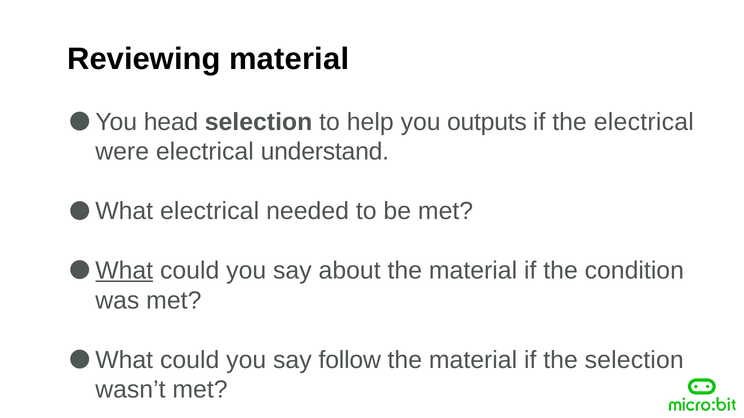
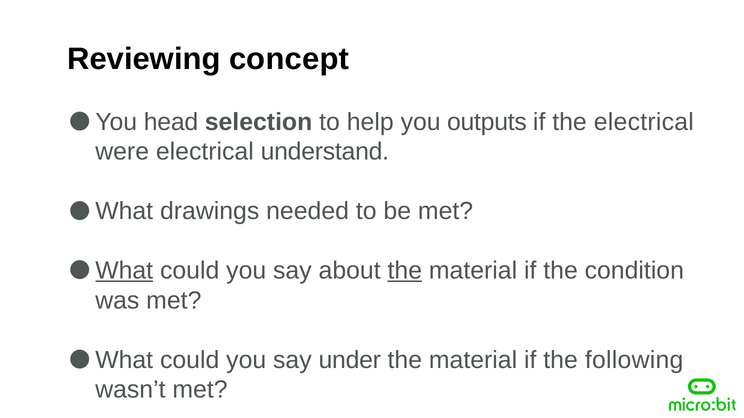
Reviewing material: material -> concept
What electrical: electrical -> drawings
the at (405, 271) underline: none -> present
follow: follow -> under
the selection: selection -> following
